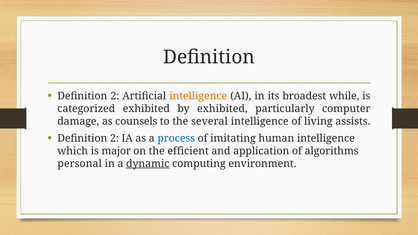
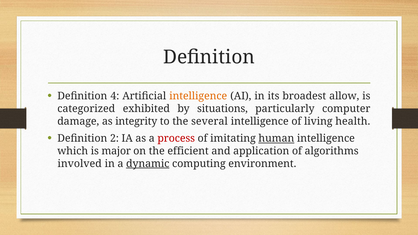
2 at (115, 96): 2 -> 4
while: while -> allow
by exhibited: exhibited -> situations
counsels: counsels -> integrity
assists: assists -> health
process colour: blue -> red
human underline: none -> present
personal: personal -> involved
